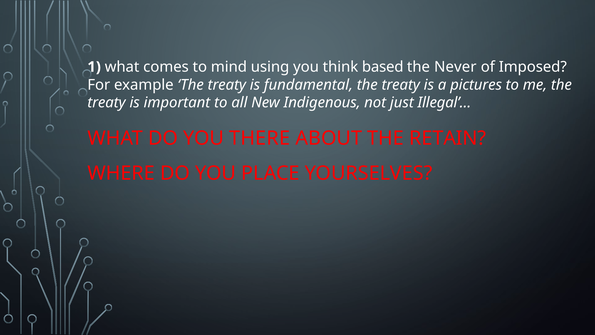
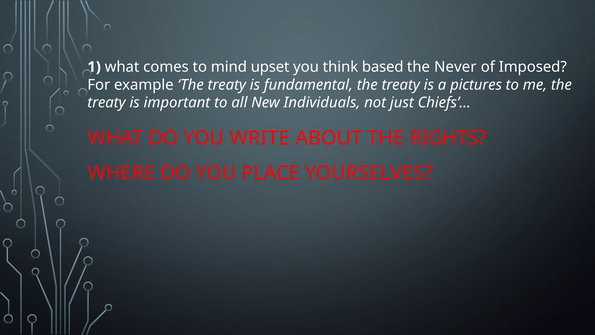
using: using -> upset
Indigenous: Indigenous -> Individuals
Illegal’…: Illegal’… -> Chiefs’…
THERE: THERE -> WRITE
RETAIN: RETAIN -> RIGHTS
